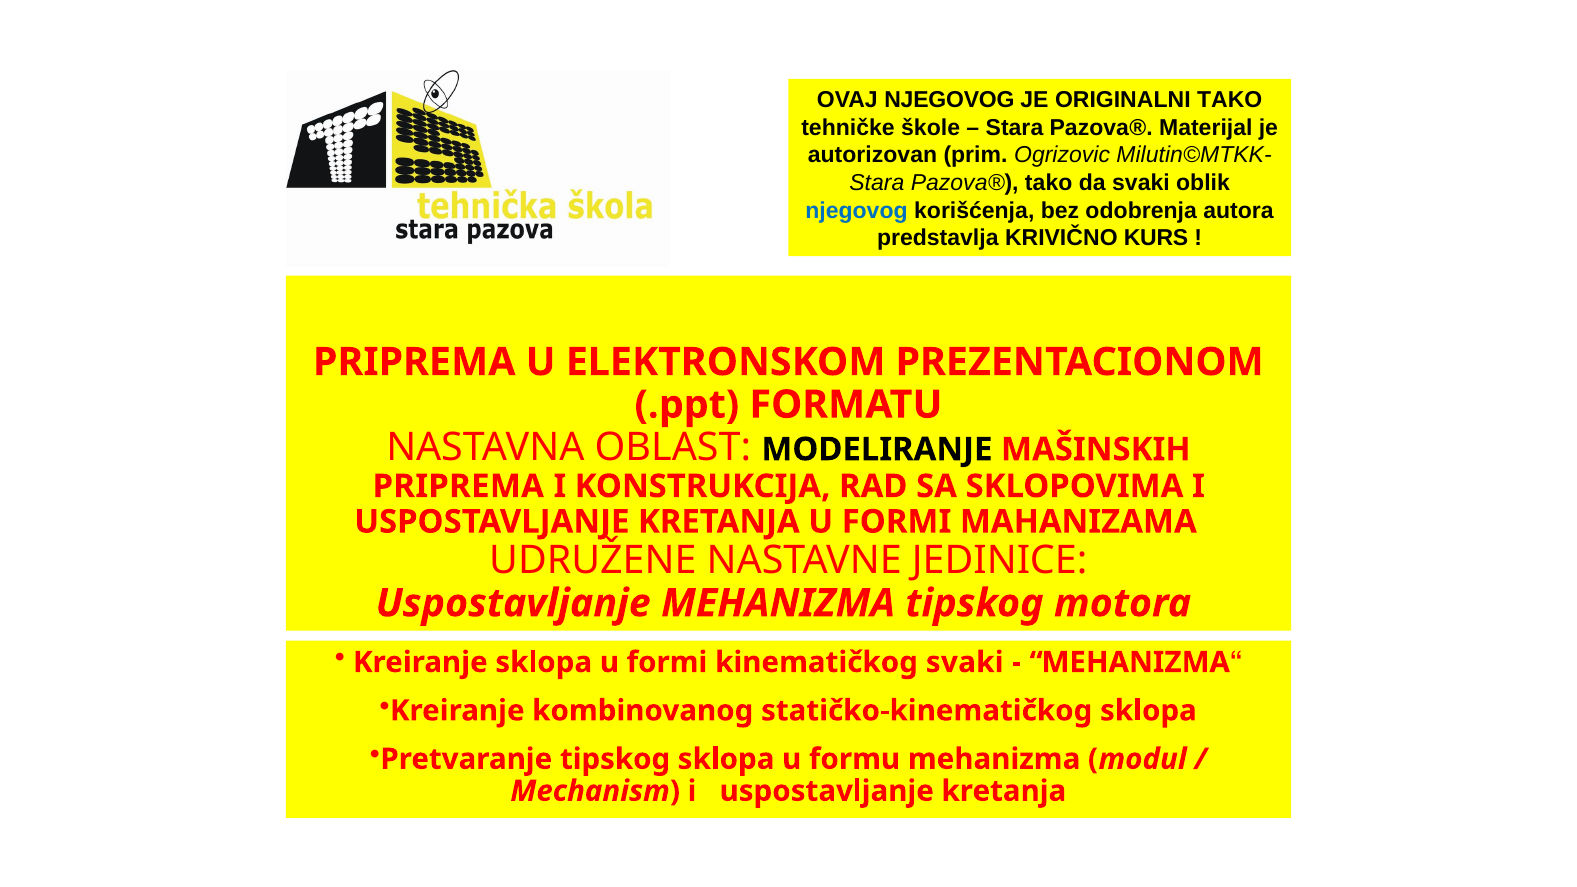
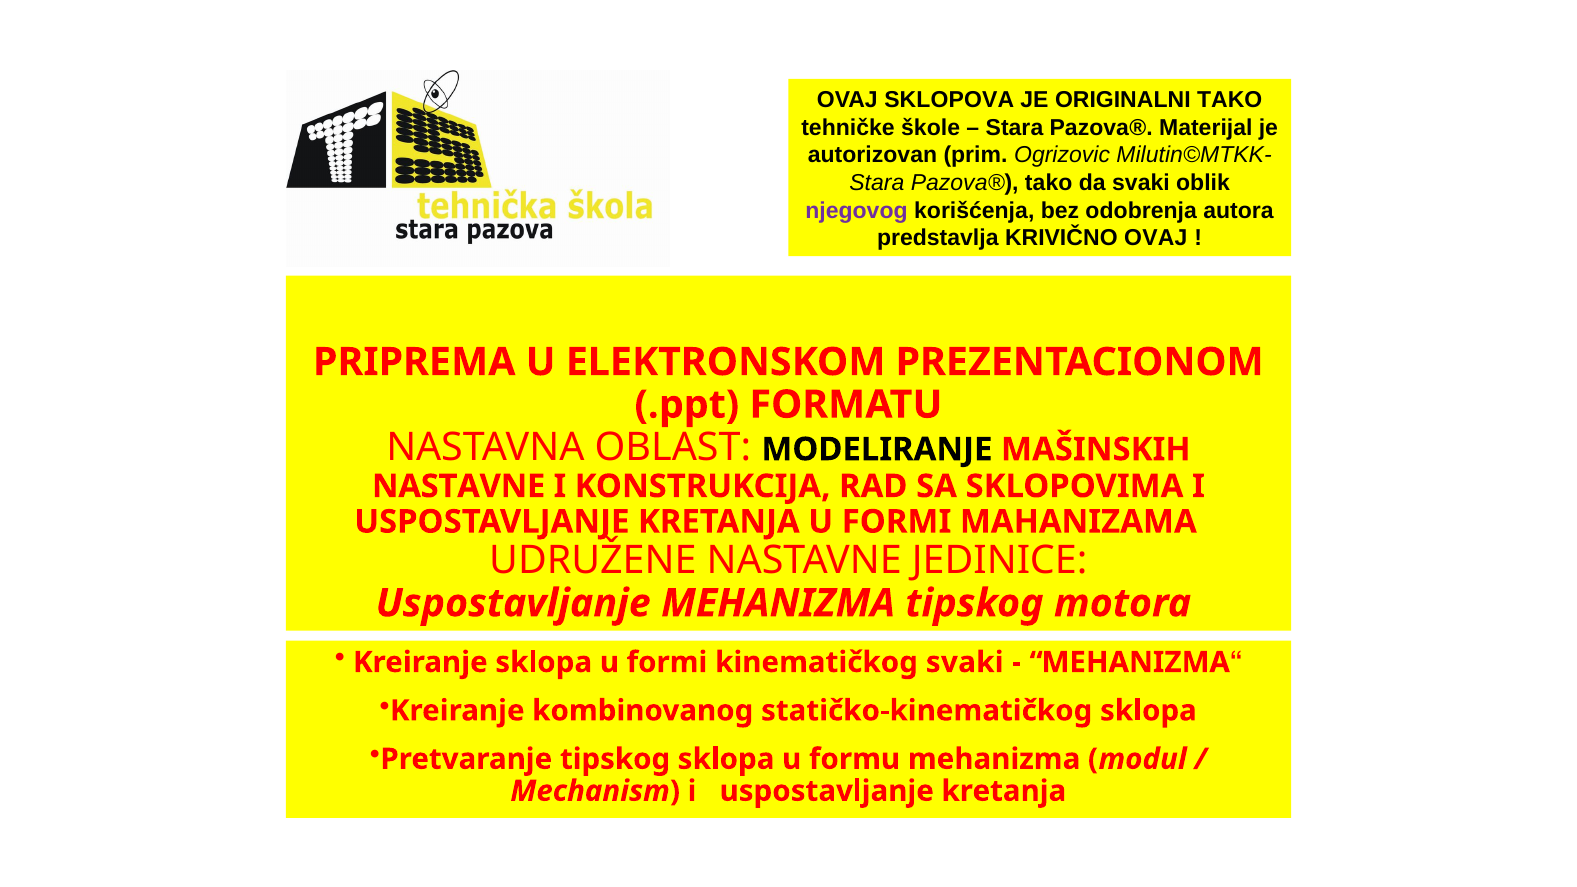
OVAJ NJEGOVOG: NJEGOVOG -> SKLOPOVA
njegovog at (856, 210) colour: blue -> purple
KRIVIČNO KURS: KURS -> OVAJ
PRIPREMA at (458, 486): PRIPREMA -> NASTAVNE
